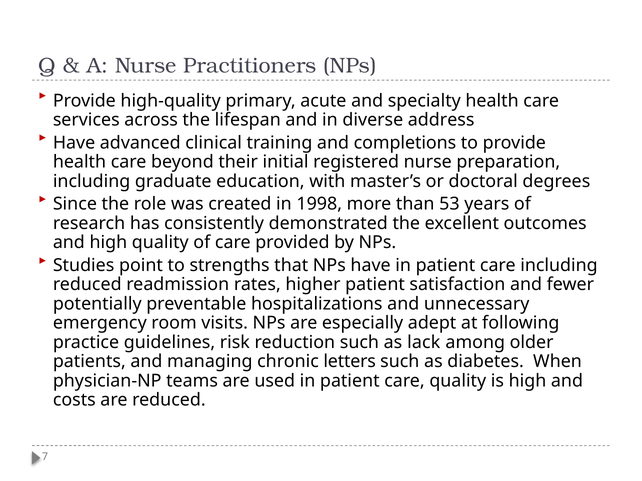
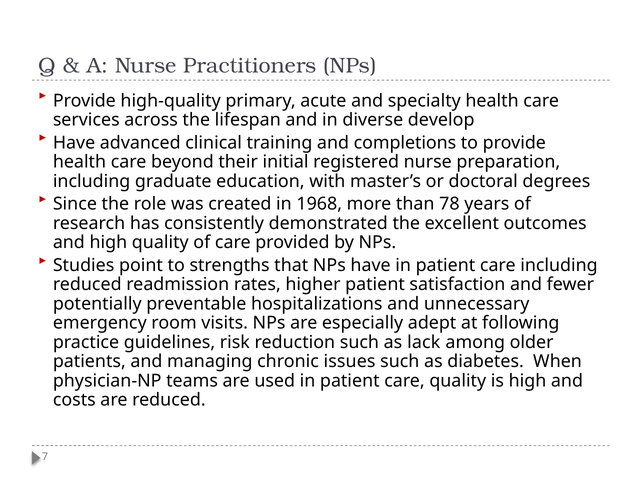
address: address -> develop
1998: 1998 -> 1968
53: 53 -> 78
letters: letters -> issues
